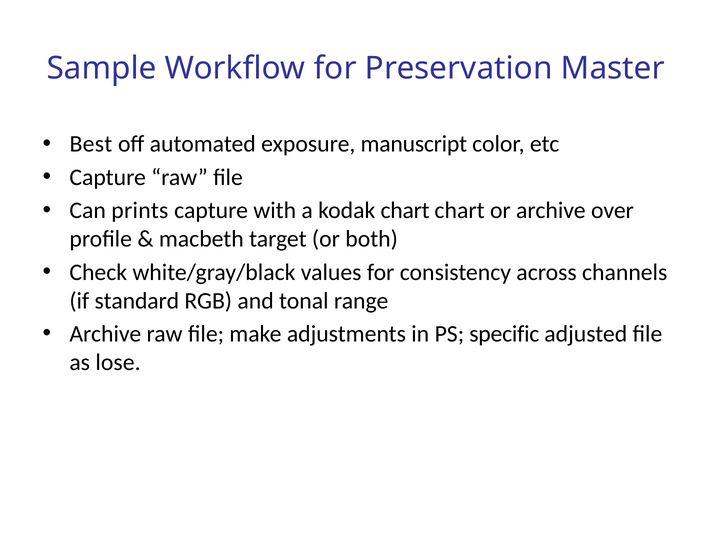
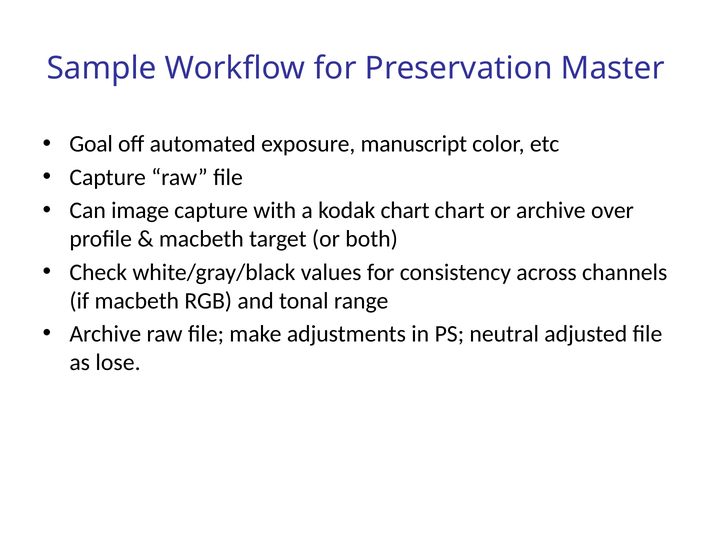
Best: Best -> Goal
prints: prints -> image
if standard: standard -> macbeth
specific: specific -> neutral
